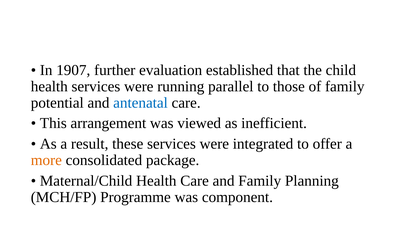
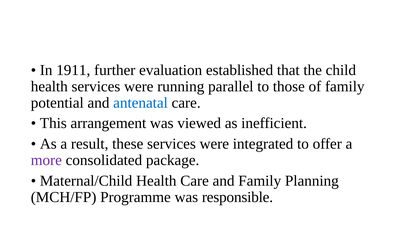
1907: 1907 -> 1911
more colour: orange -> purple
component: component -> responsible
